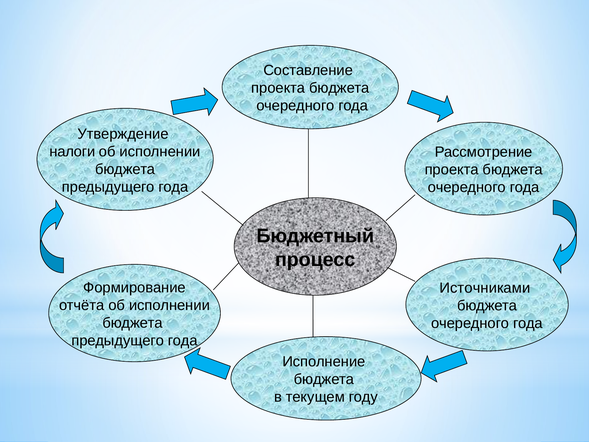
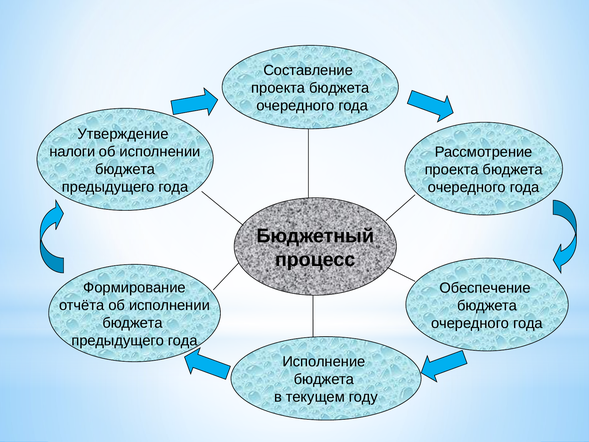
Источниками: Источниками -> Обеспечение
